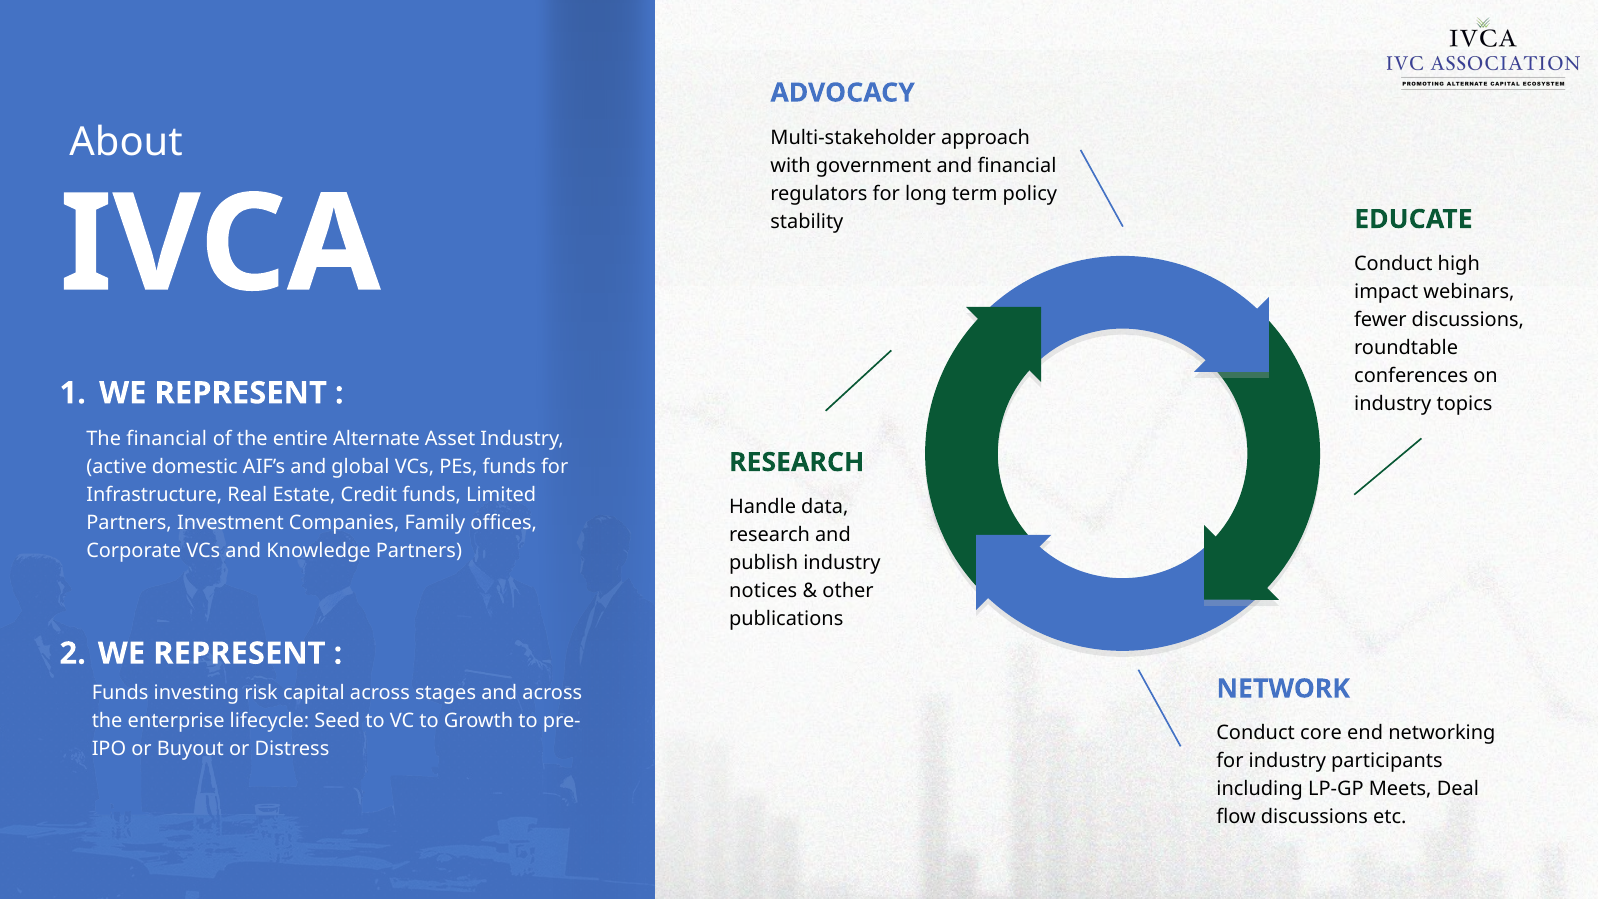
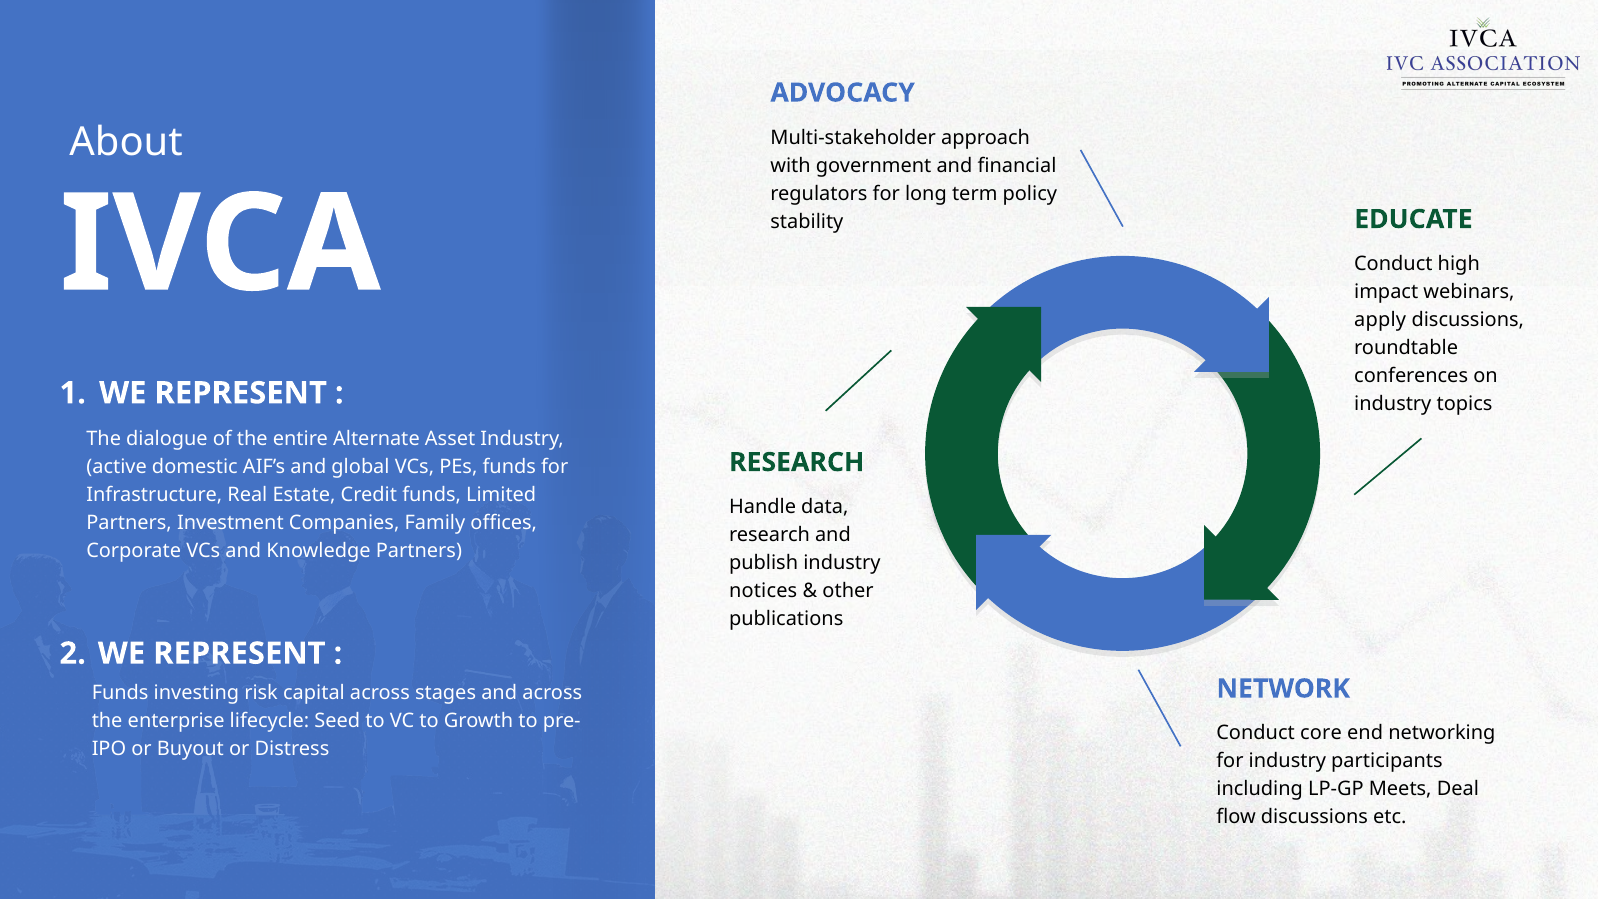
fewer: fewer -> apply
The financial: financial -> dialogue
